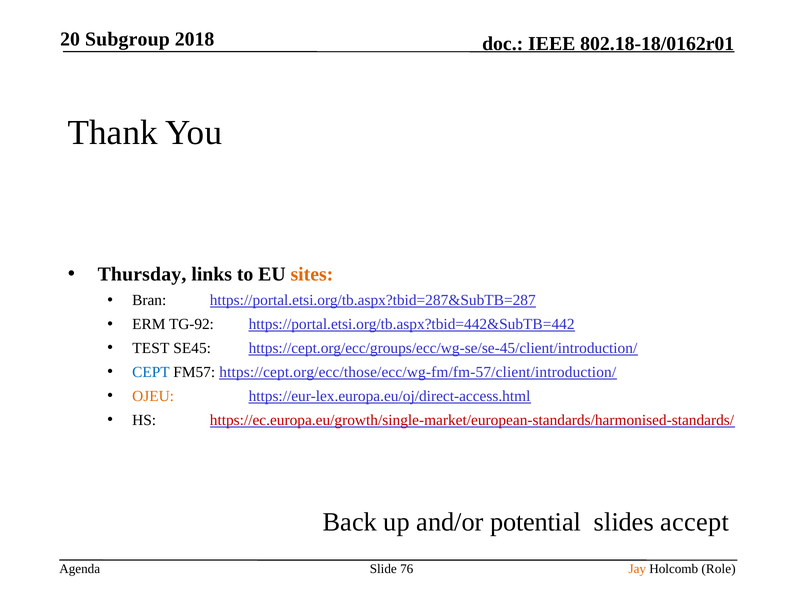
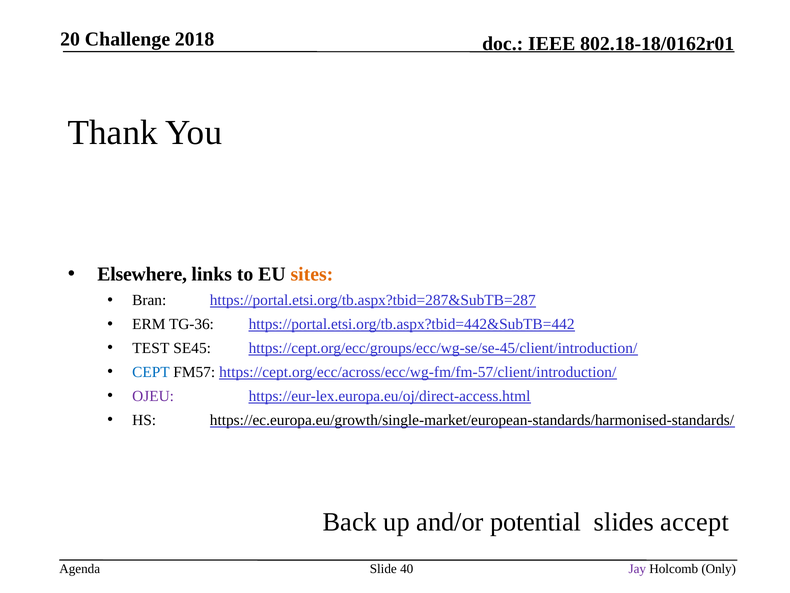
Subgroup: Subgroup -> Challenge
Thursday: Thursday -> Elsewhere
TG-92: TG-92 -> TG-36
https://cept.org/ecc/those/ecc/wg-fm/fm-57/client/introduction/: https://cept.org/ecc/those/ecc/wg-fm/fm-57/client/introduction/ -> https://cept.org/ecc/across/ecc/wg-fm/fm-57/client/introduction/
OJEU colour: orange -> purple
https://ec.europa.eu/growth/single-market/european-standards/harmonised-standards/ colour: red -> black
76: 76 -> 40
Jay colour: orange -> purple
Role: Role -> Only
